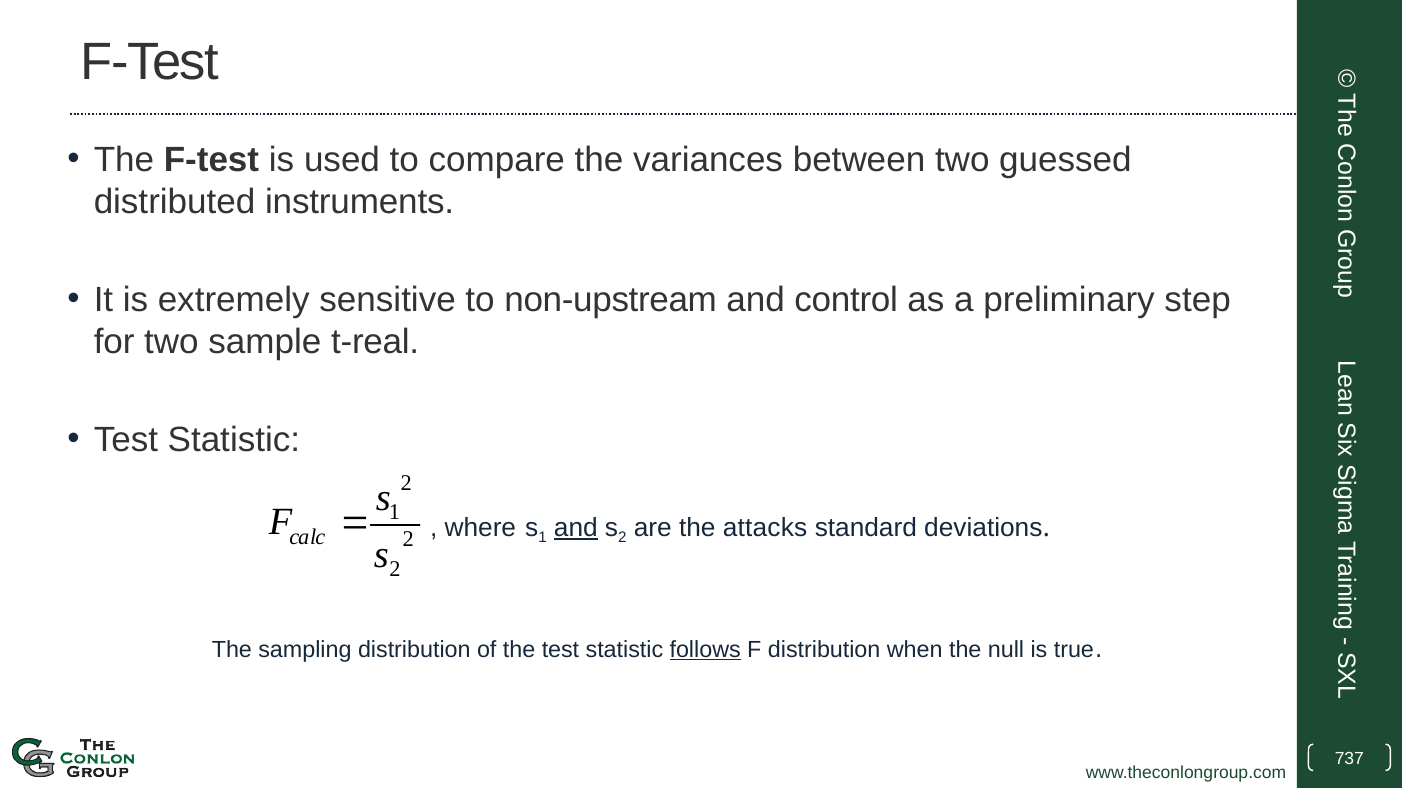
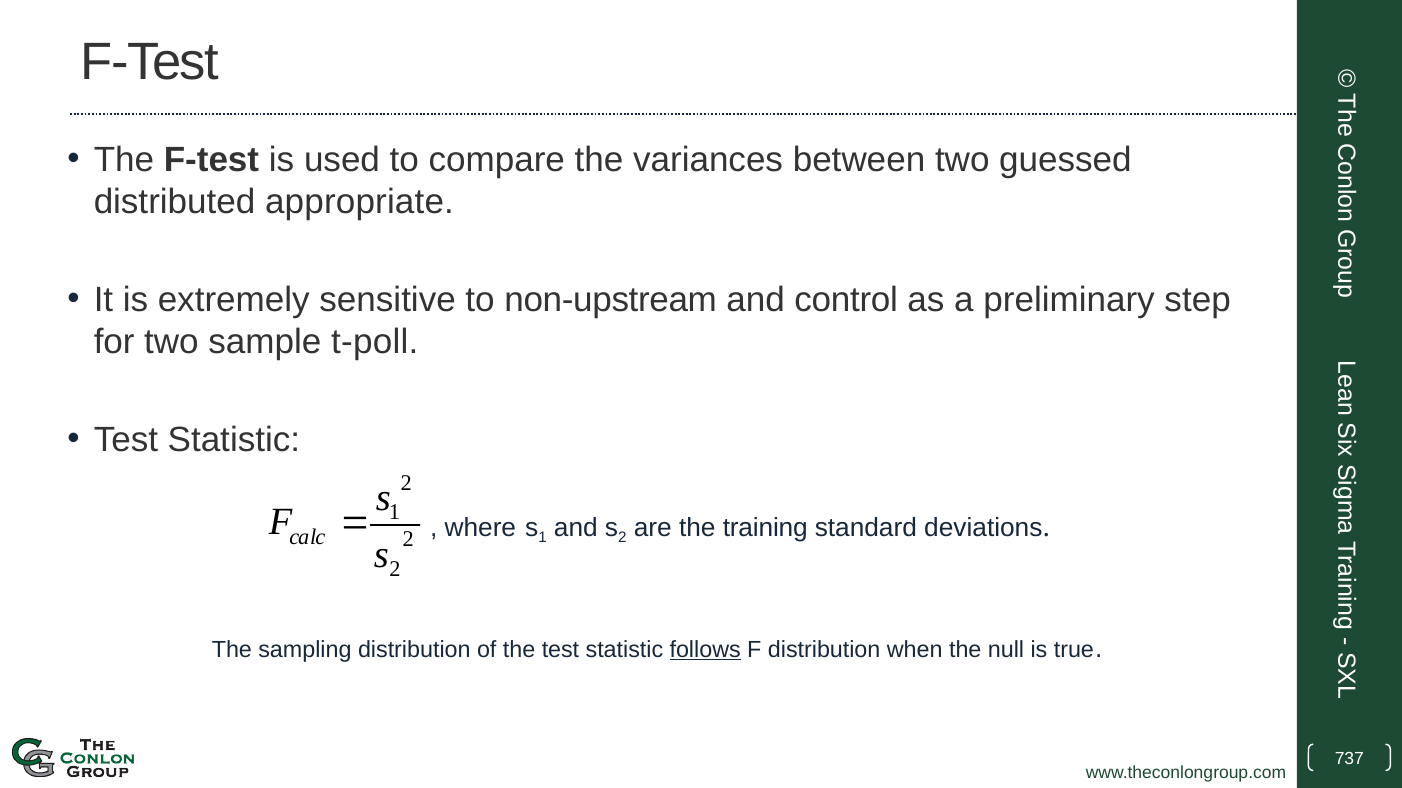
instruments: instruments -> appropriate
t-real: t-real -> t-poll
and at (576, 528) underline: present -> none
attacks: attacks -> training
